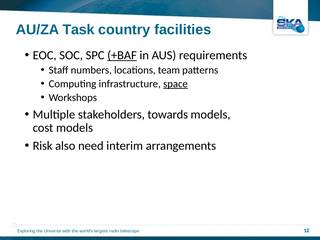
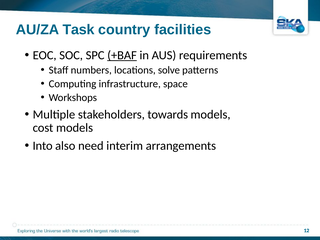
team: team -> solve
space underline: present -> none
Risk: Risk -> Into
